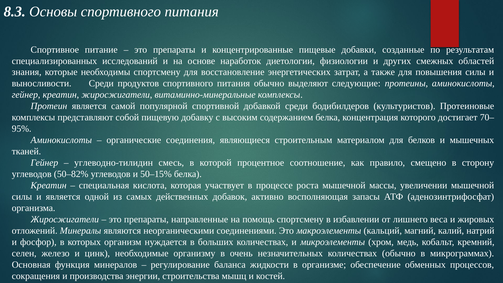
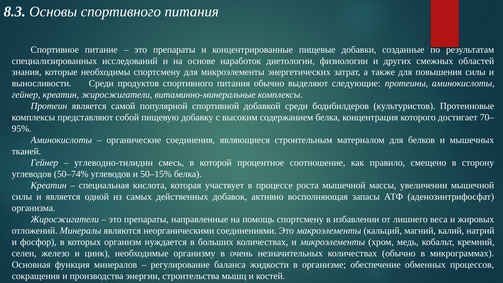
для восстановление: восстановление -> микроэлементы
50–82%: 50–82% -> 50–74%
